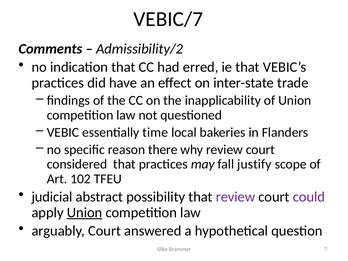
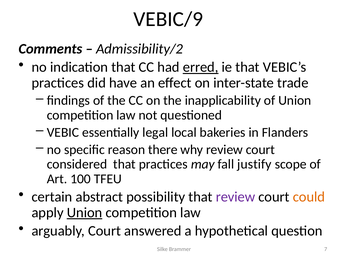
VEBIC/7: VEBIC/7 -> VEBIC/9
erred underline: none -> present
time: time -> legal
102: 102 -> 100
judicial: judicial -> certain
could colour: purple -> orange
